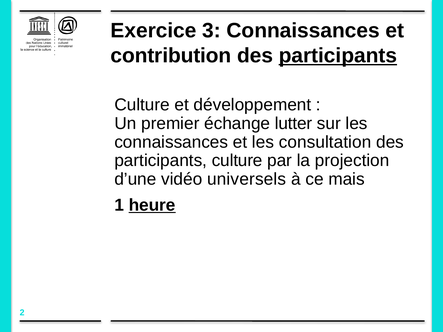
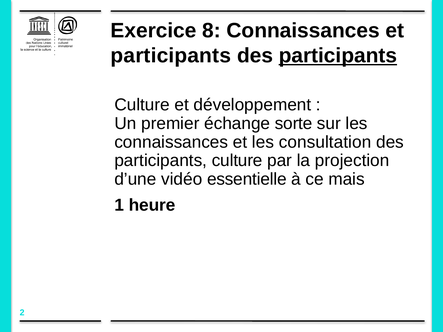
3: 3 -> 8
contribution at (171, 56): contribution -> participants
lutter: lutter -> sorte
universels: universels -> essentielle
heure underline: present -> none
